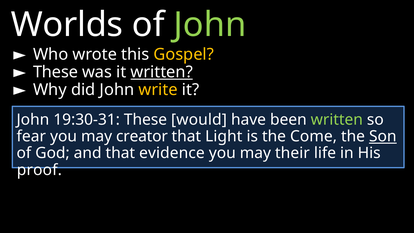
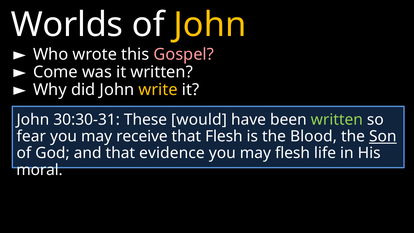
John at (210, 25) colour: light green -> yellow
Gospel colour: yellow -> pink
These at (55, 72): These -> Come
written at (162, 72) underline: present -> none
19:30-31: 19:30-31 -> 30:30-31
creator: creator -> receive
that Light: Light -> Flesh
Come: Come -> Blood
may their: their -> flesh
proof: proof -> moral
